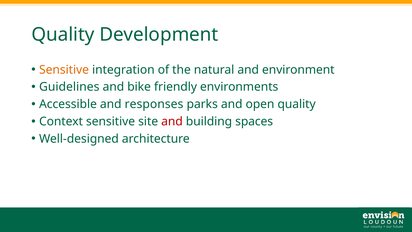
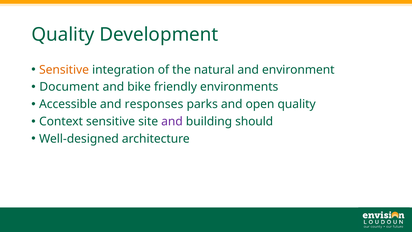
Guidelines: Guidelines -> Document
and at (172, 121) colour: red -> purple
spaces: spaces -> should
